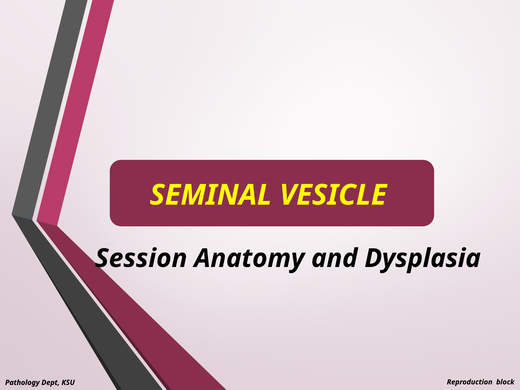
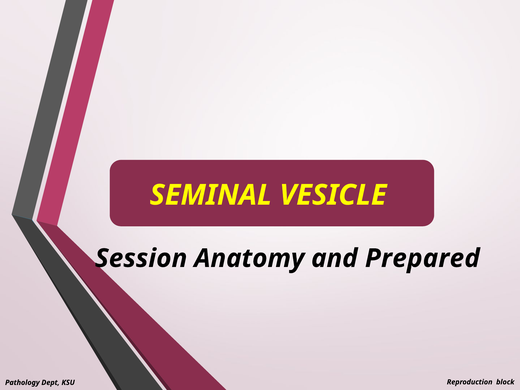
Dysplasia: Dysplasia -> Prepared
